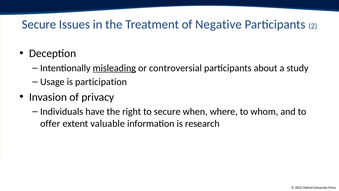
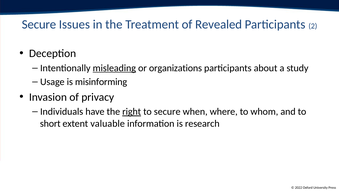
Negative: Negative -> Revealed
controversial: controversial -> organizations
participation: participation -> misinforming
right underline: none -> present
offer: offer -> short
